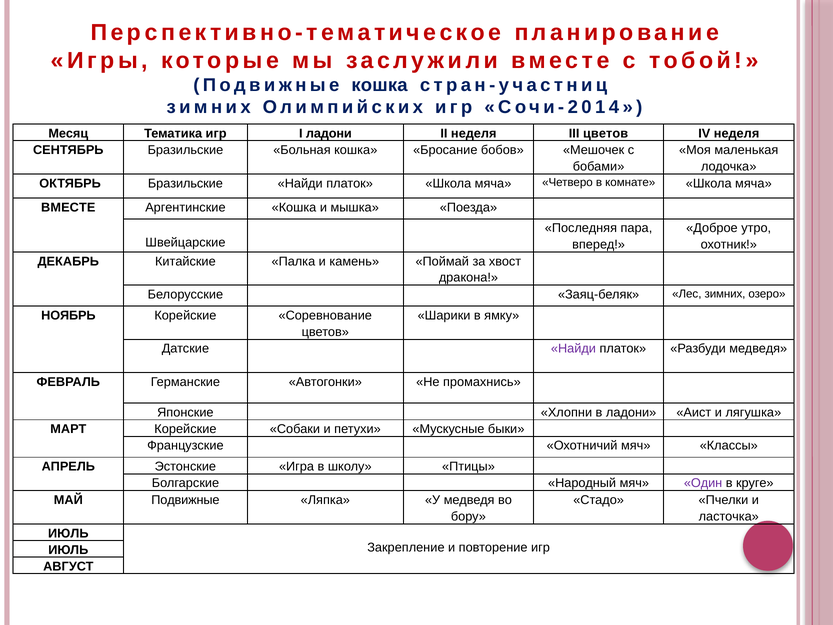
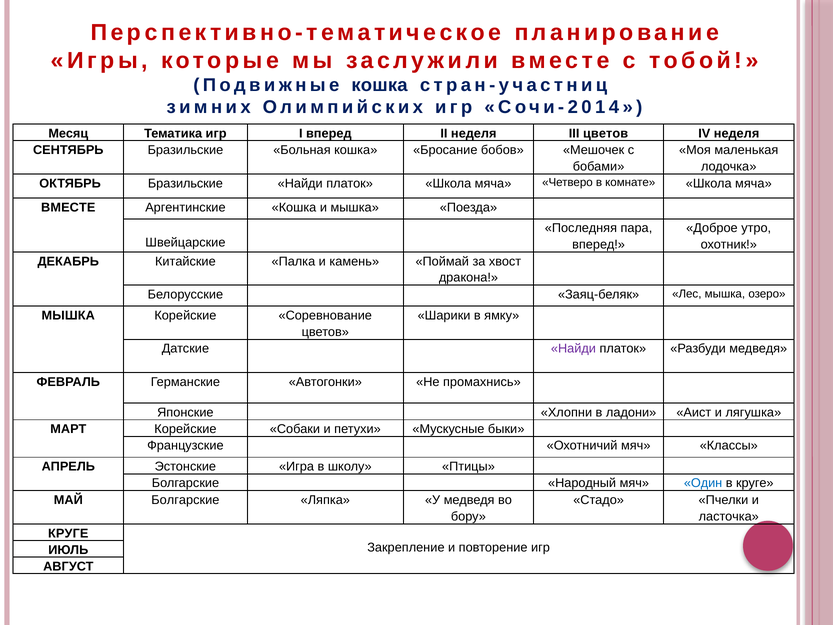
I ладони: ладони -> вперед
Лес зимних: зимних -> мышка
НОЯБРЬ at (68, 315): НОЯБРЬ -> МЫШКА
Один colour: purple -> blue
МАЙ Подвижные: Подвижные -> Болгарские
ИЮЛЬ at (68, 533): ИЮЛЬ -> КРУГЕ
